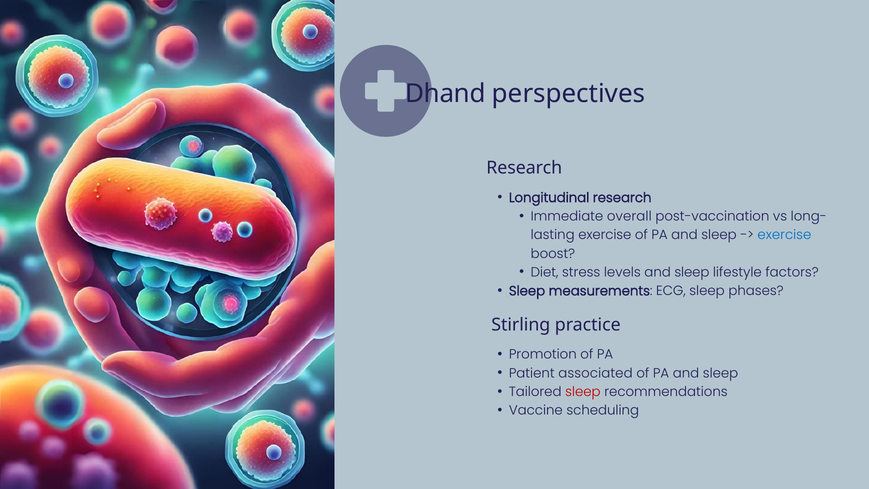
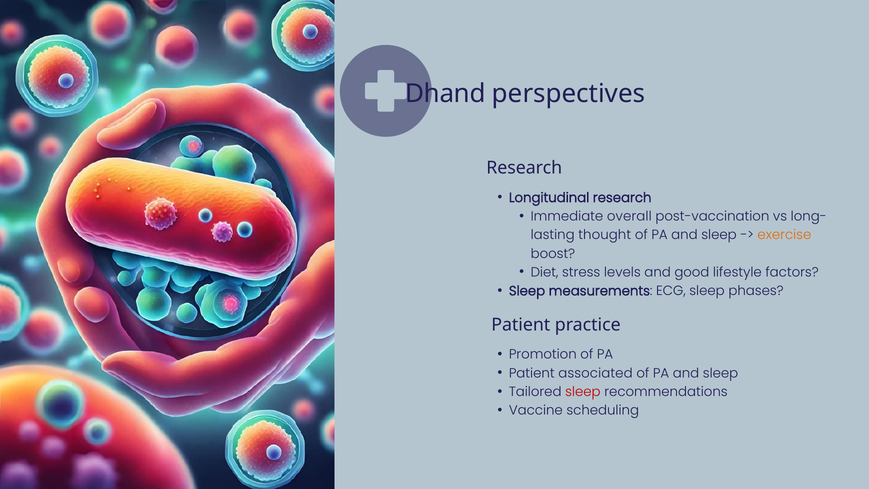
exercise at (605, 235): exercise -> thought
exercise at (784, 235) colour: blue -> orange
levels and sleep: sleep -> good
Stirling at (521, 325): Stirling -> Patient
